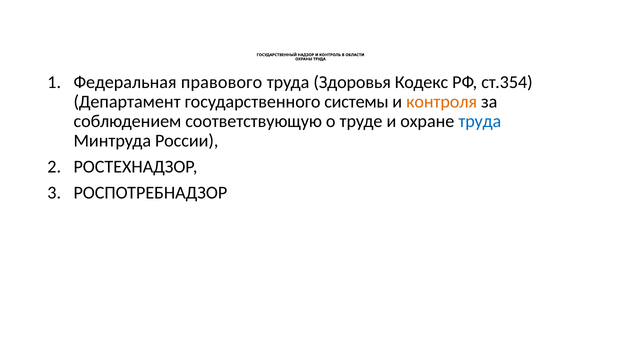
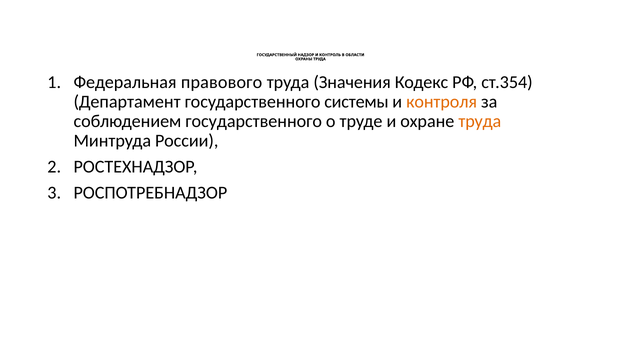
Здоровья: Здоровья -> Значения
соблюдением соответствующую: соответствующую -> государственного
труда at (480, 121) colour: blue -> orange
